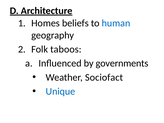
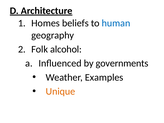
taboos: taboos -> alcohol
Sociofact: Sociofact -> Examples
Unique colour: blue -> orange
